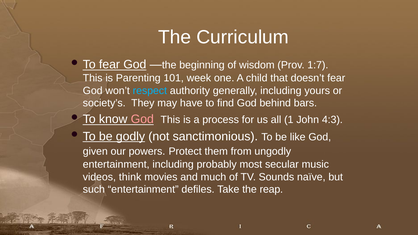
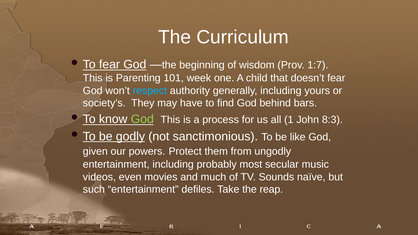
God at (142, 119) colour: pink -> light green
4:3: 4:3 -> 8:3
think: think -> even
